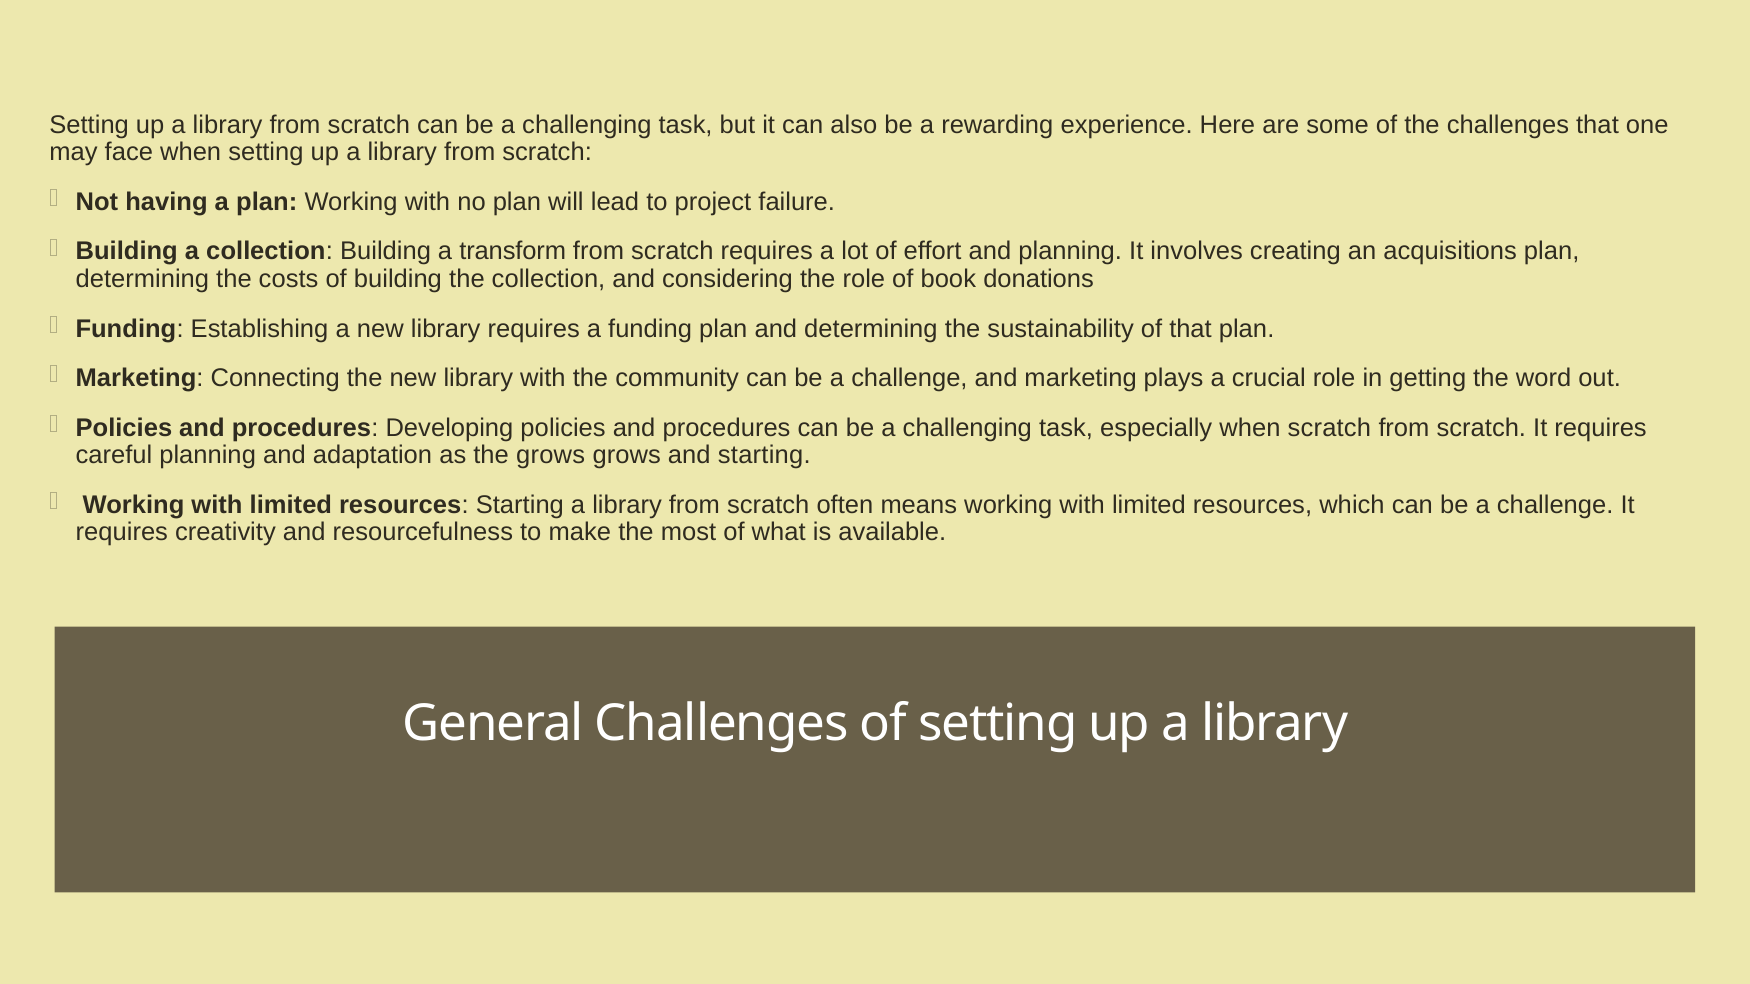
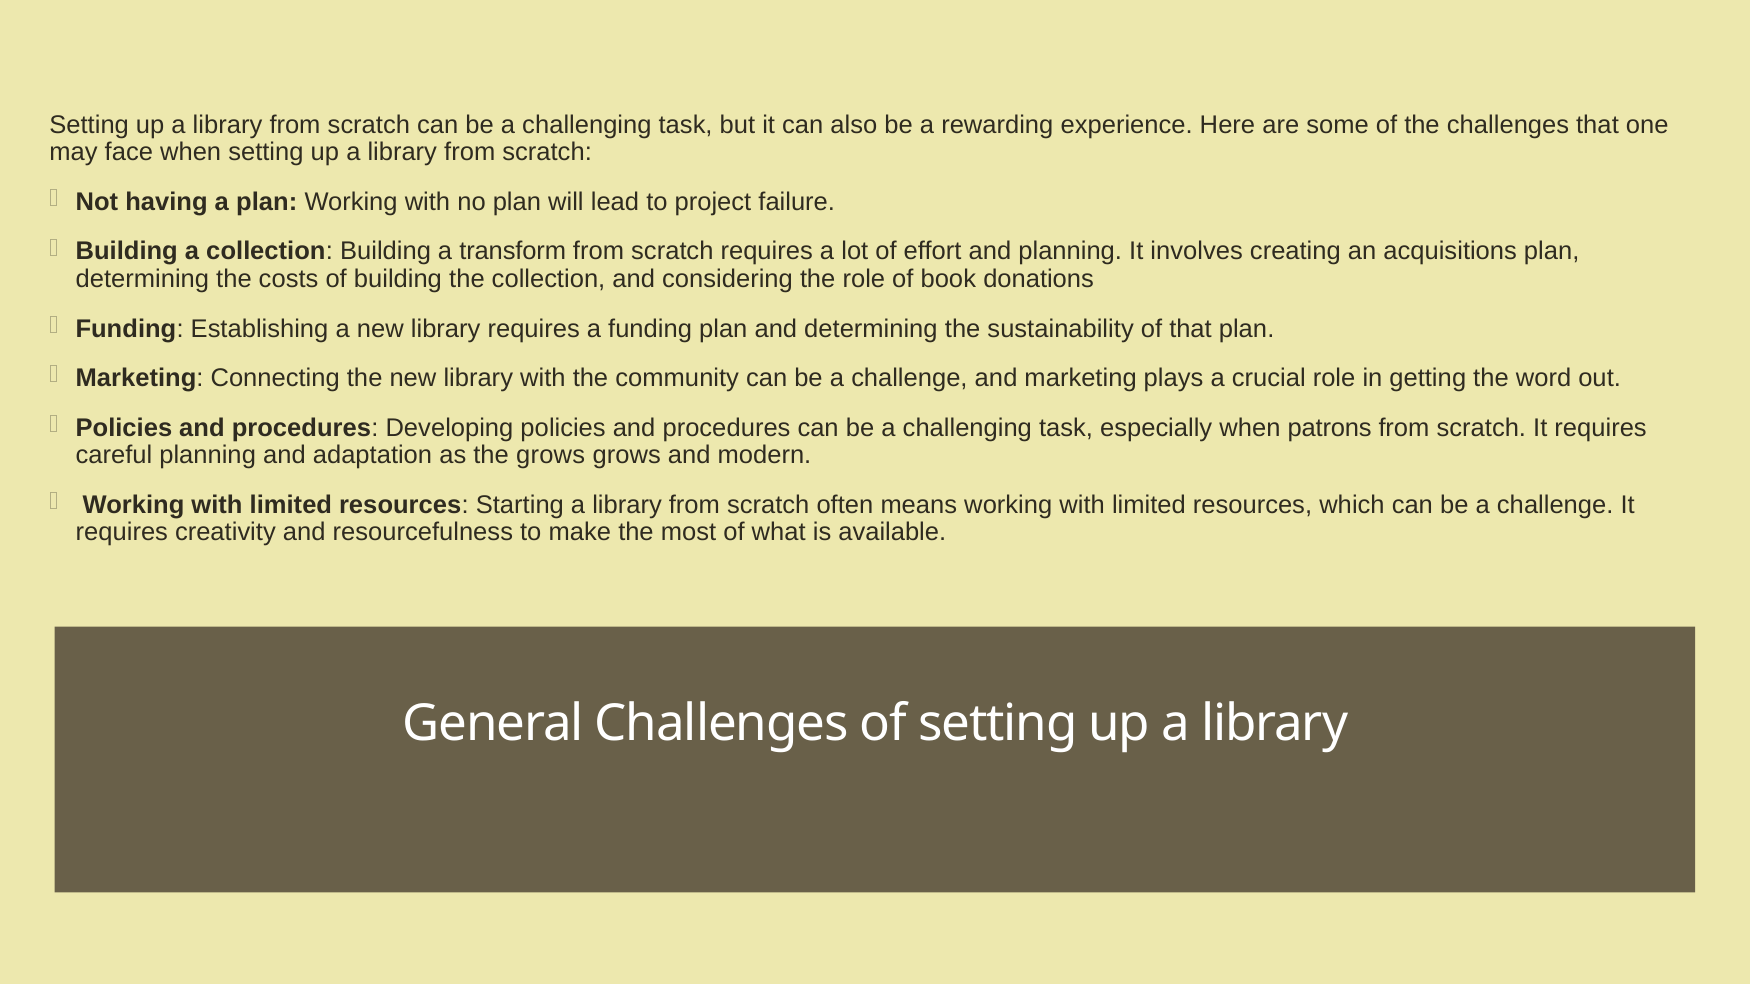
when scratch: scratch -> patrons
and starting: starting -> modern
